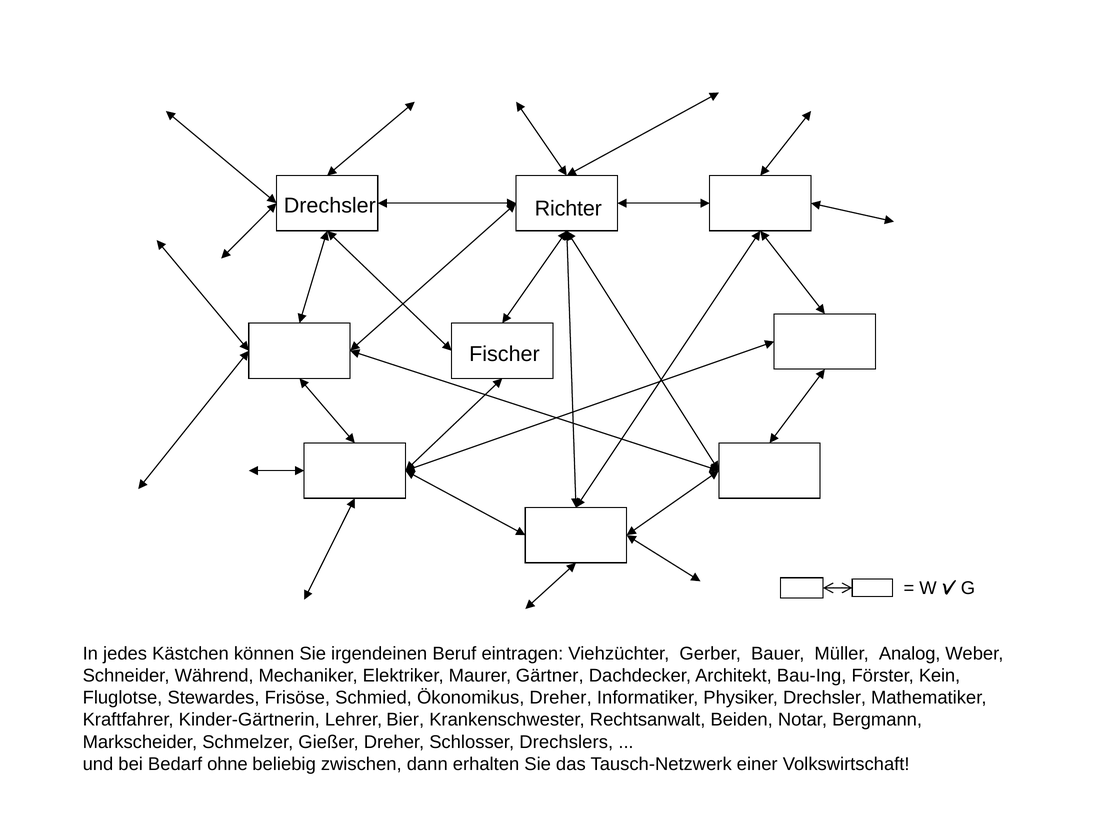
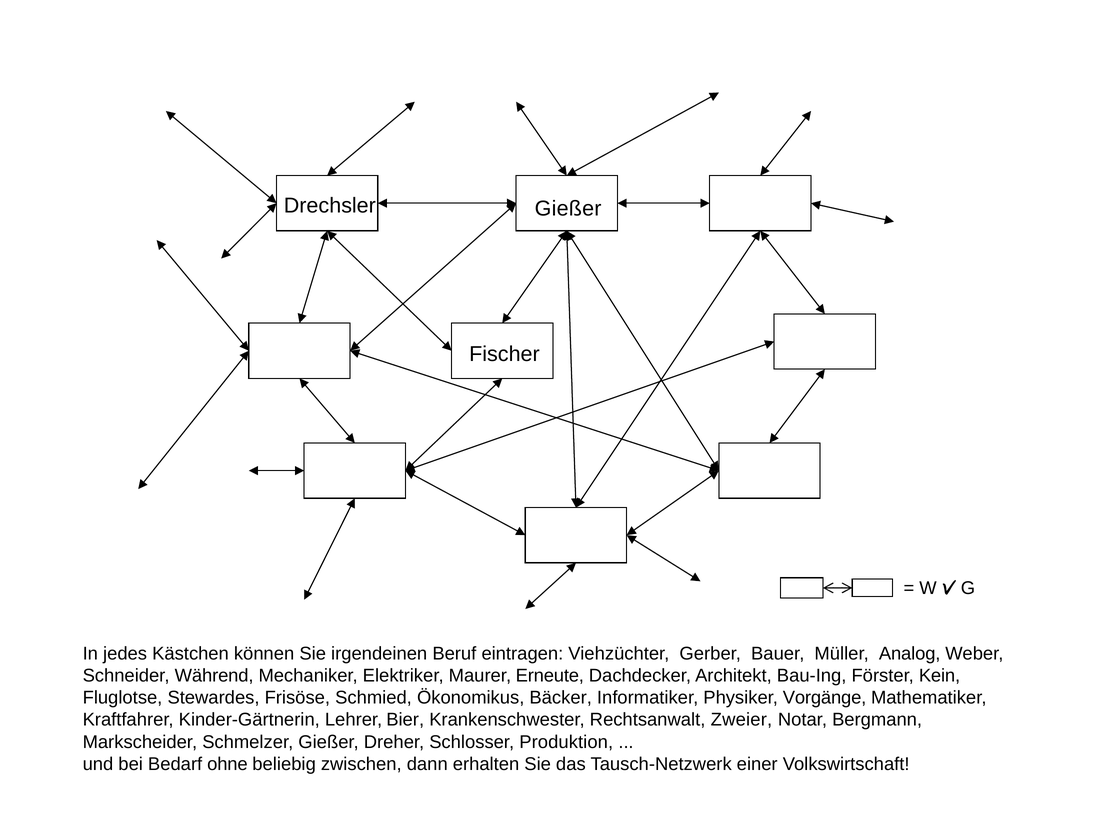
Drechsler Richter: Richter -> Gießer
Gärtner: Gärtner -> Erneute
Ökonomikus Dreher: Dreher -> Bäcker
Physiker Drechsler: Drechsler -> Vorgänge
Beiden: Beiden -> Zweier
Drechslers: Drechslers -> Produktion
